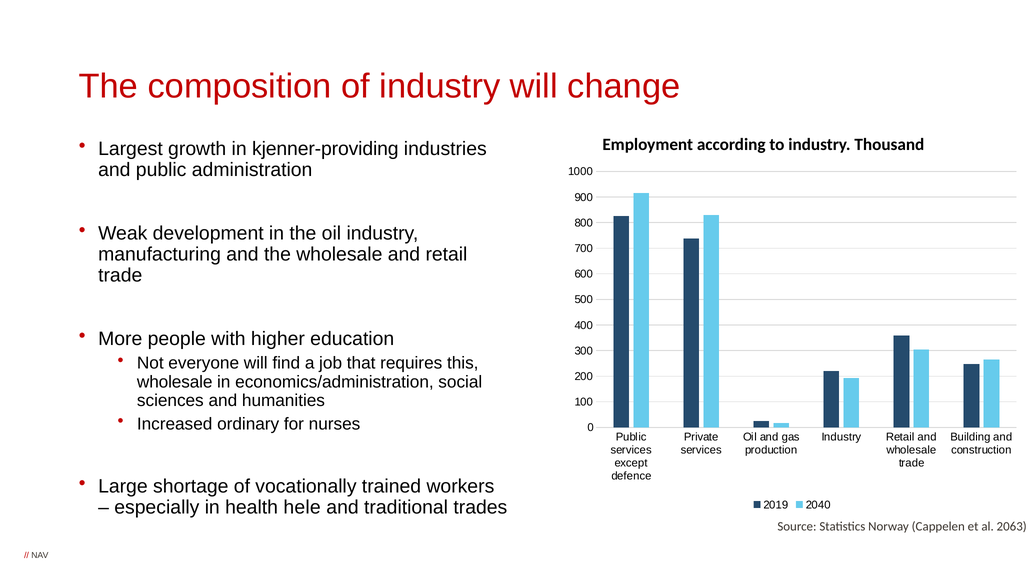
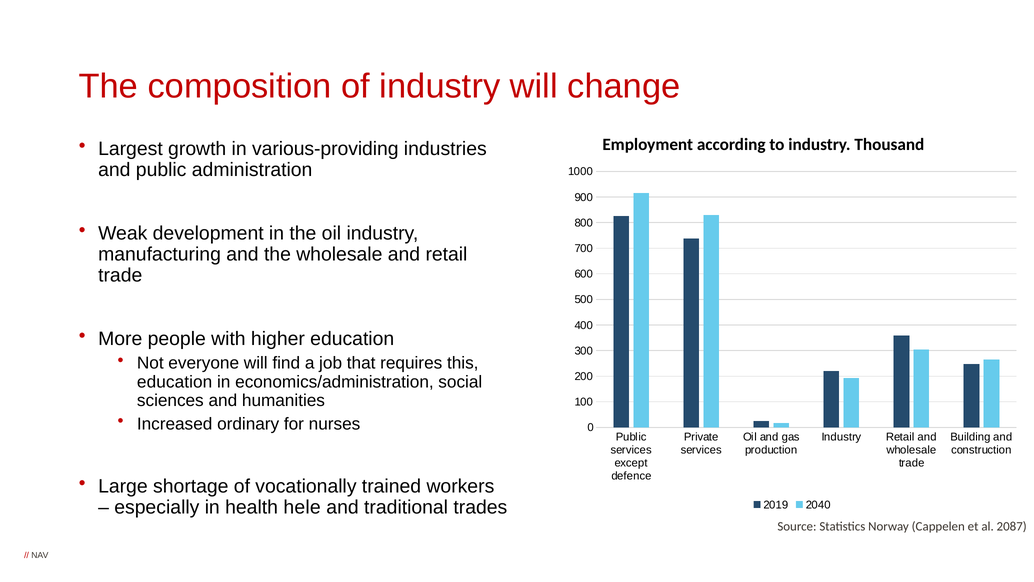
kjenner-providing: kjenner-providing -> various-providing
wholesale at (175, 382): wholesale -> education
2063: 2063 -> 2087
